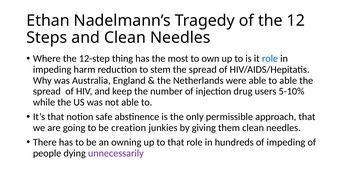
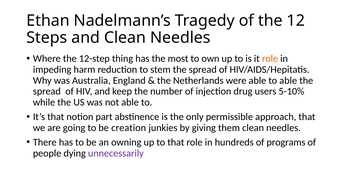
role at (270, 59) colour: blue -> orange
safe: safe -> part
of impeding: impeding -> programs
